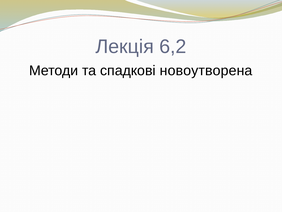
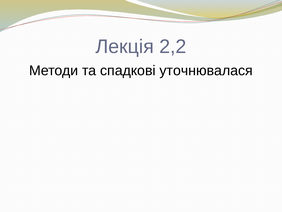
6,2: 6,2 -> 2,2
новоутворена: новоутворена -> уточнювалася
